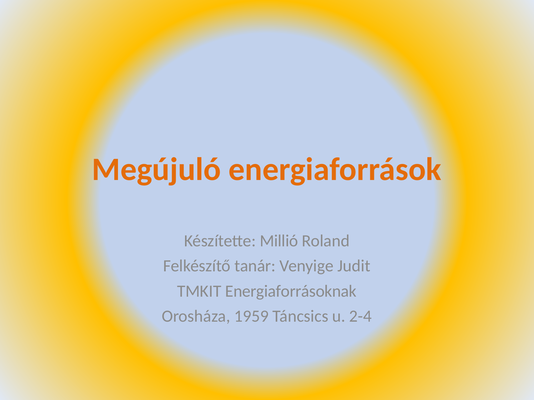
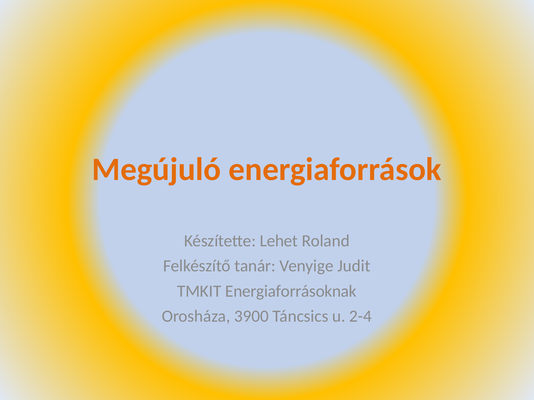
Millió: Millió -> Lehet
1959: 1959 -> 3900
